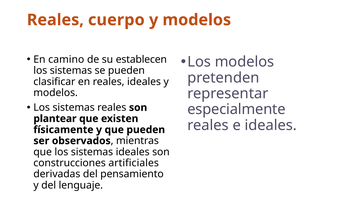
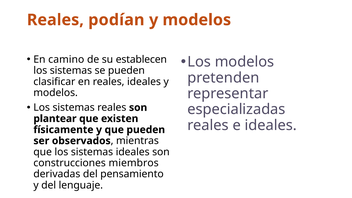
cuerpo: cuerpo -> podían
especialmente: especialmente -> especializadas
artificiales: artificiales -> miembros
